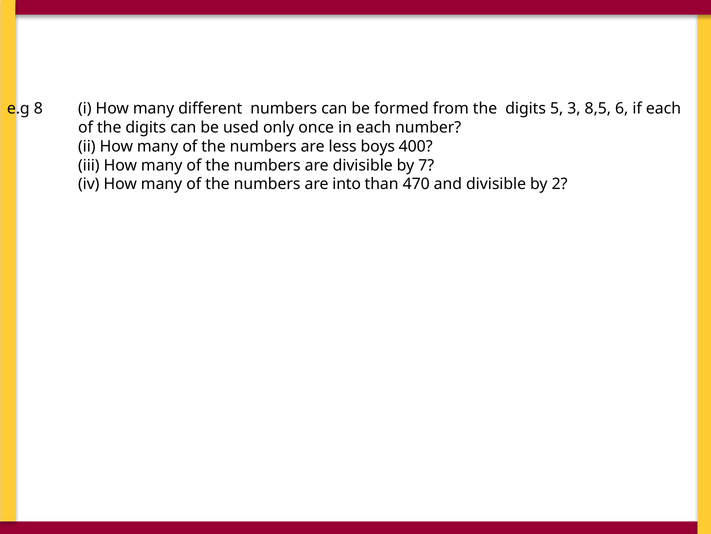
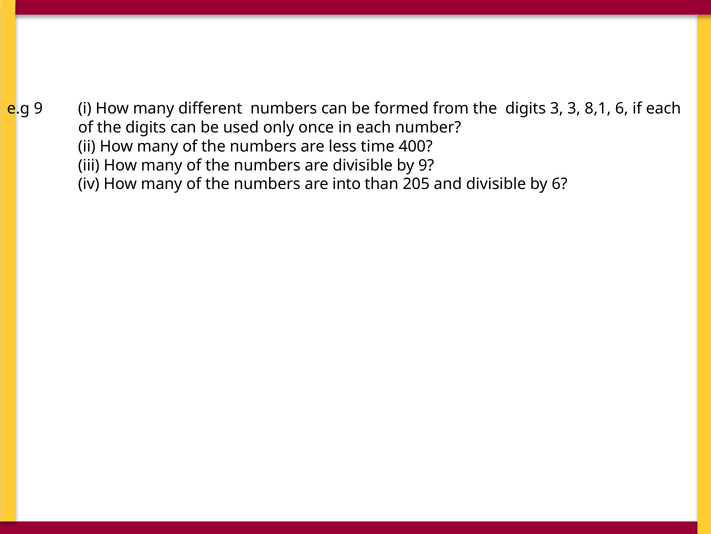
e.g 8: 8 -> 9
digits 5: 5 -> 3
8,5: 8,5 -> 8,1
boys: boys -> time
by 7: 7 -> 9
470: 470 -> 205
by 2: 2 -> 6
